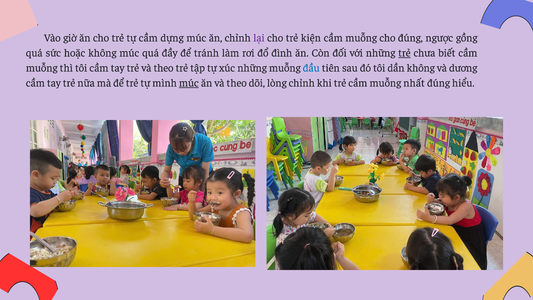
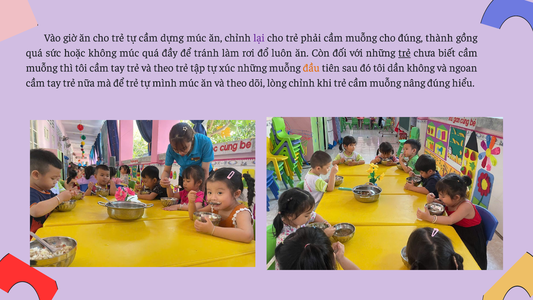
kiện: kiện -> phải
ngược: ngược -> thành
đình: đình -> luôn
đầu colour: blue -> orange
dương: dương -> ngoan
múc at (189, 83) underline: present -> none
nhất: nhất -> nâng
